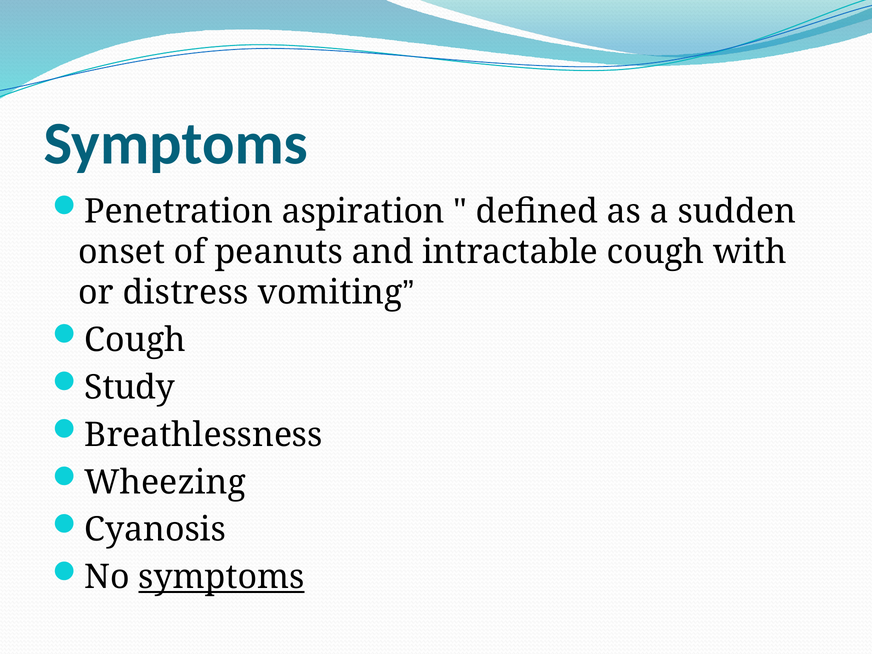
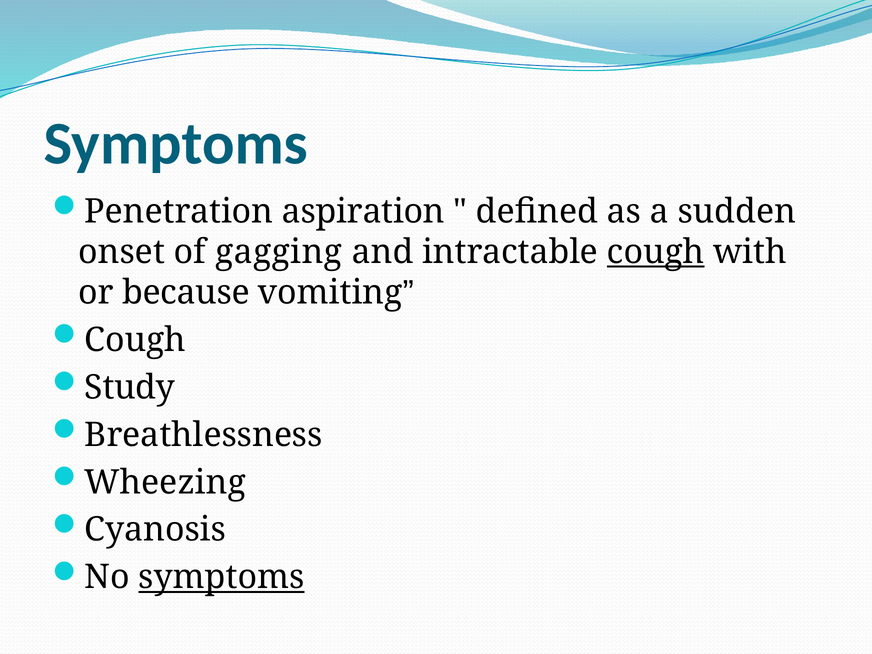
peanuts: peanuts -> gagging
cough at (656, 252) underline: none -> present
distress: distress -> because
